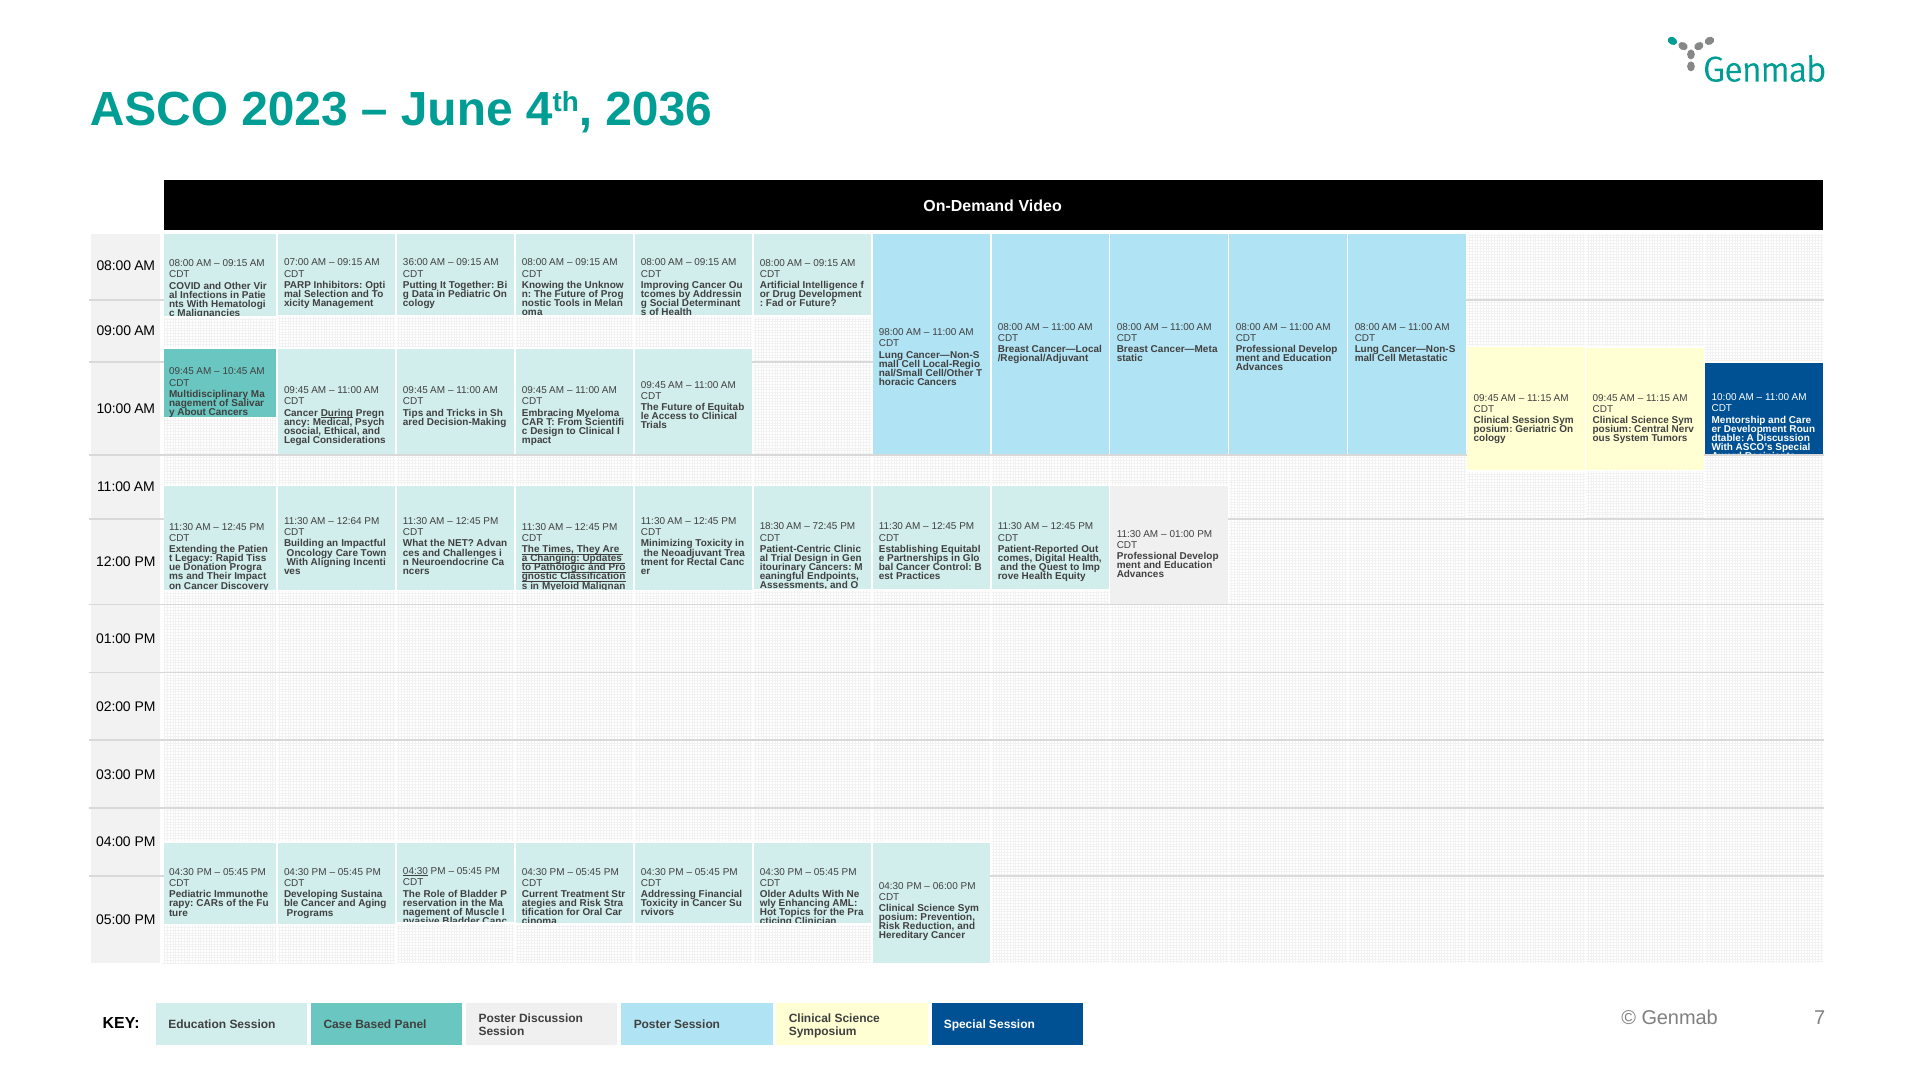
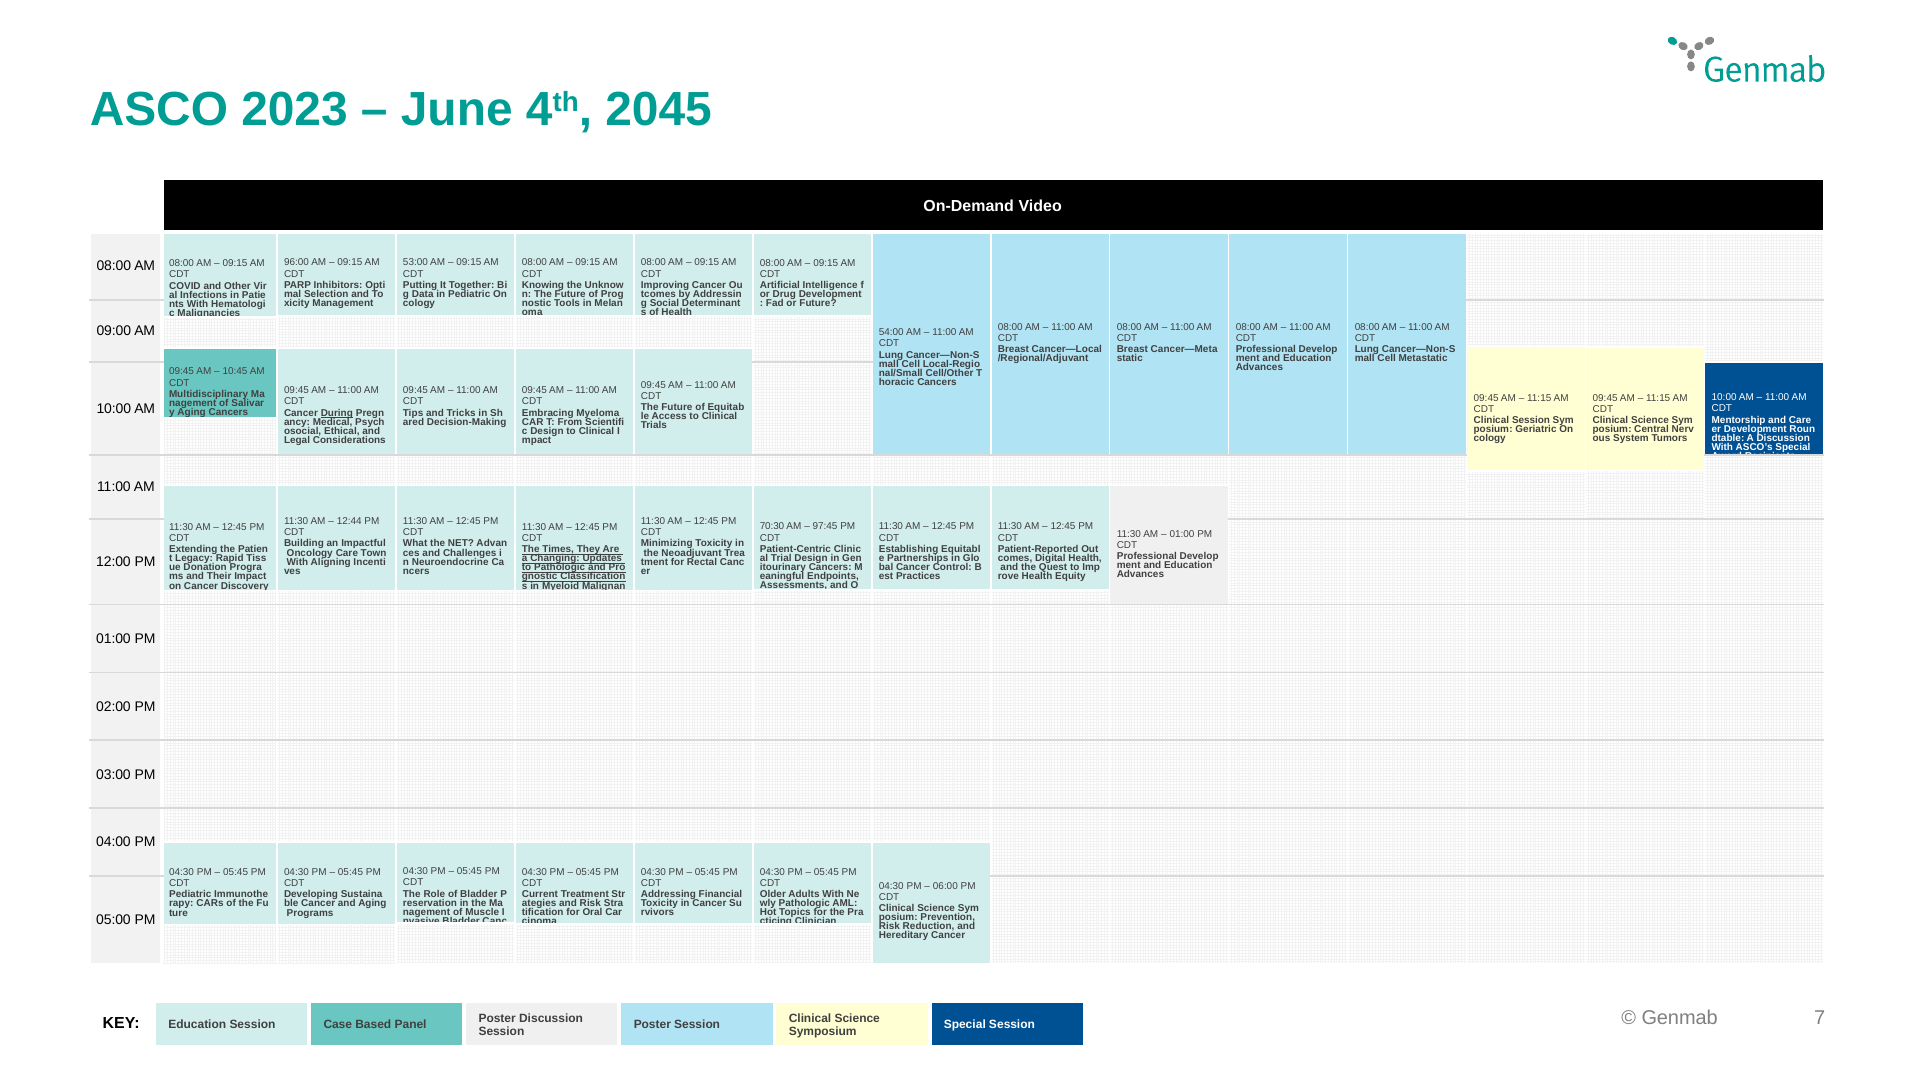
2036: 2036 -> 2045
07:00: 07:00 -> 96:00
36:00: 36:00 -> 53:00
98:00: 98:00 -> 54:00
About at (192, 412): About -> Aging
12:64: 12:64 -> 12:44
18:30: 18:30 -> 70:30
72:45: 72:45 -> 97:45
04:30 at (415, 872) underline: present -> none
Enhancing at (804, 904): Enhancing -> Pathologic
